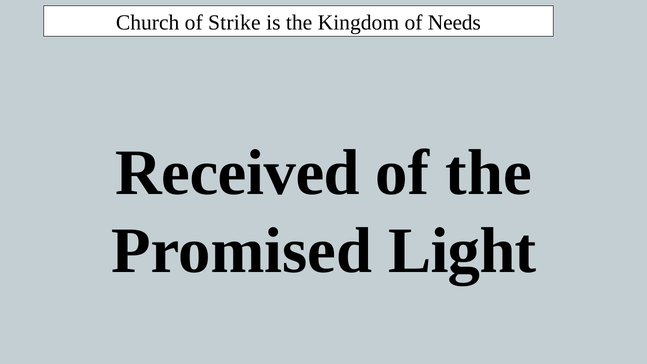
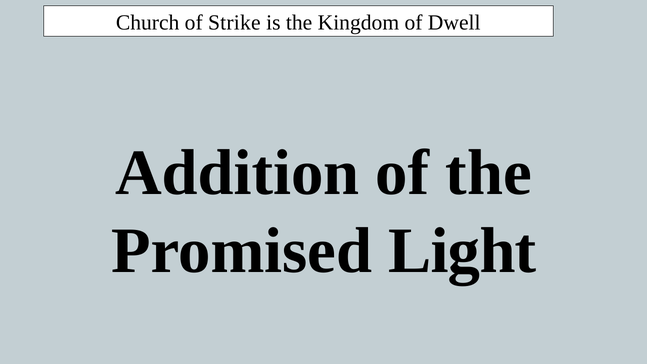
Needs: Needs -> Dwell
Received: Received -> Addition
